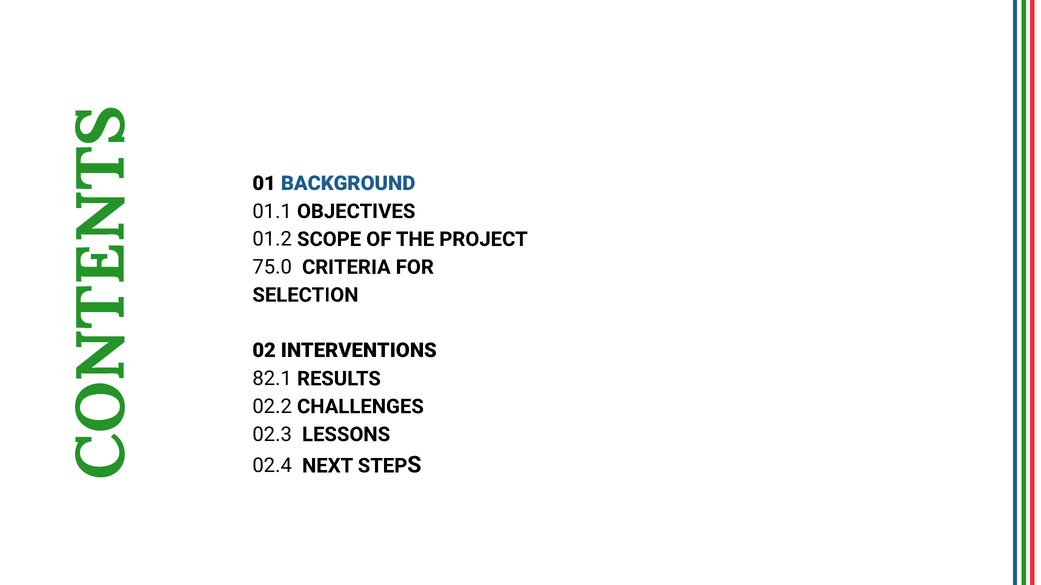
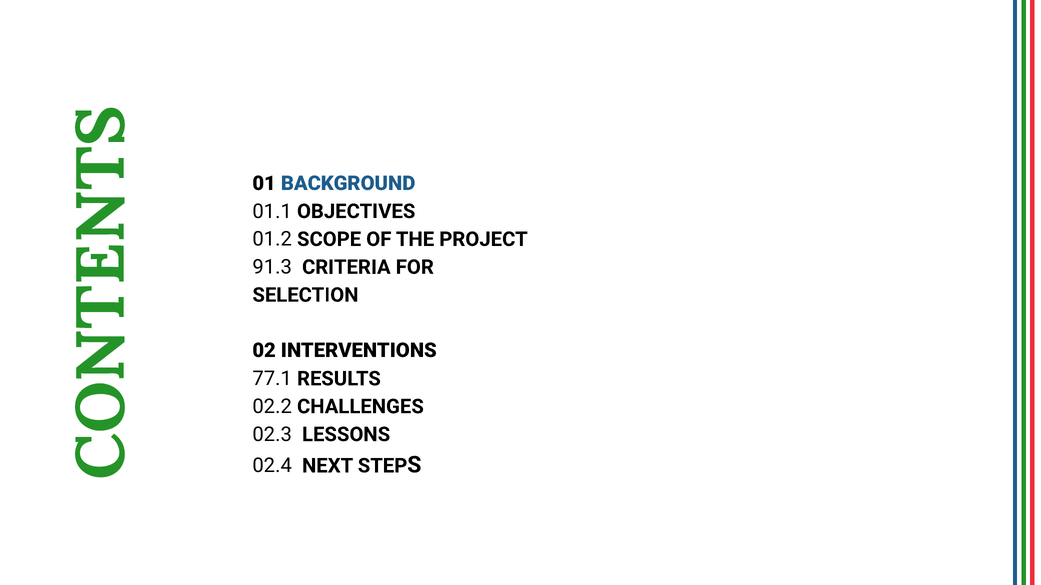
75.0: 75.0 -> 91.3
82.1: 82.1 -> 77.1
